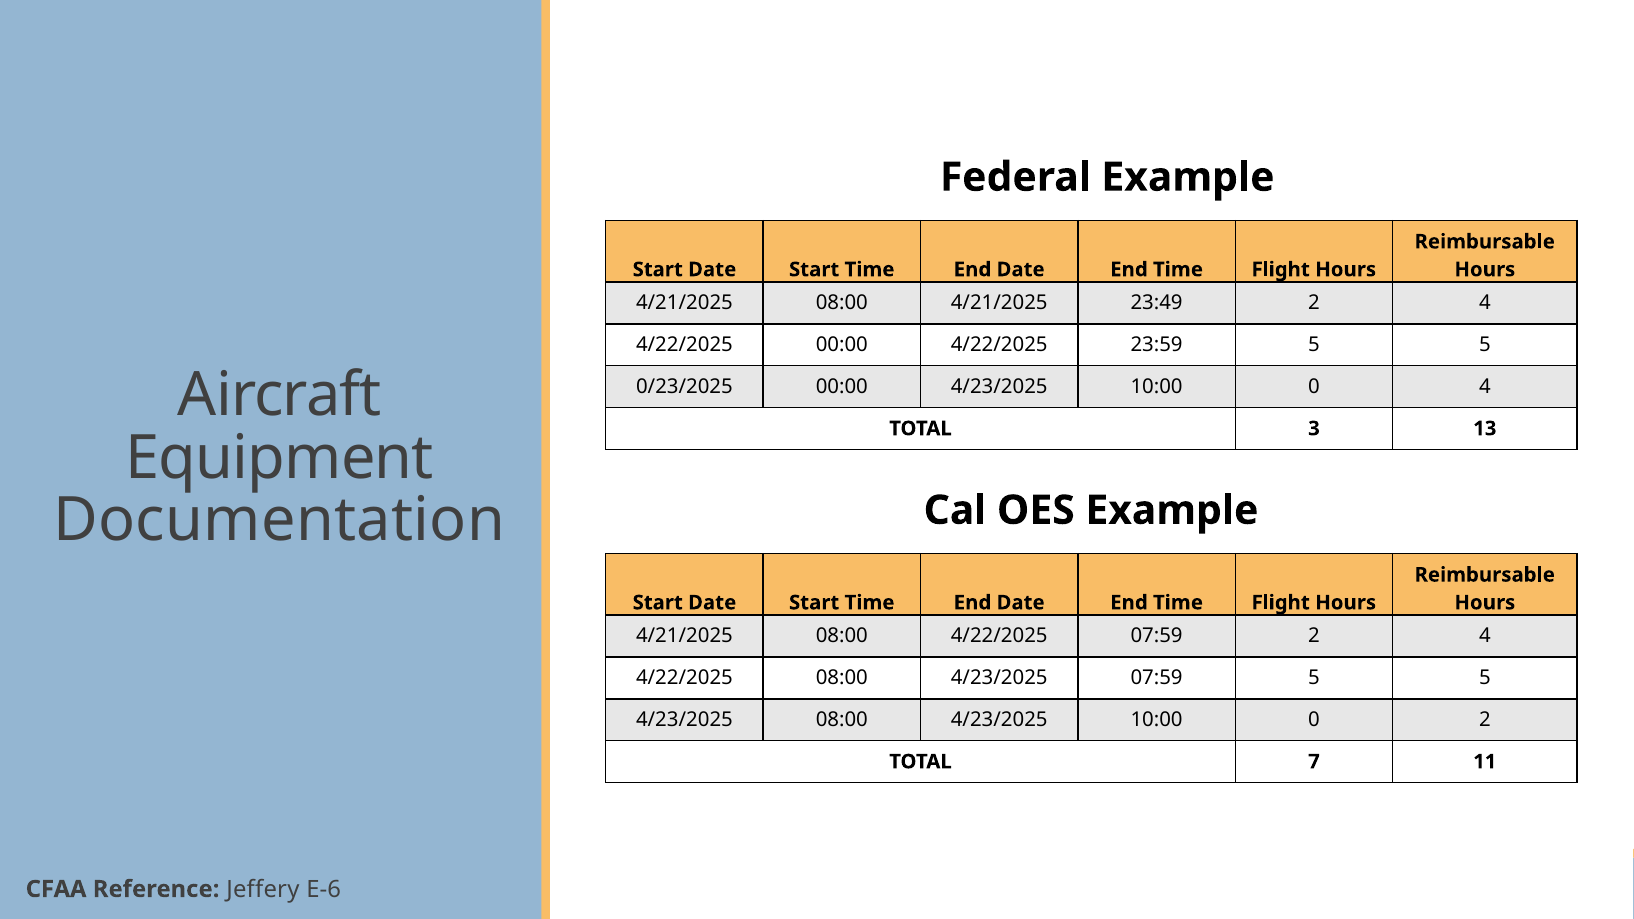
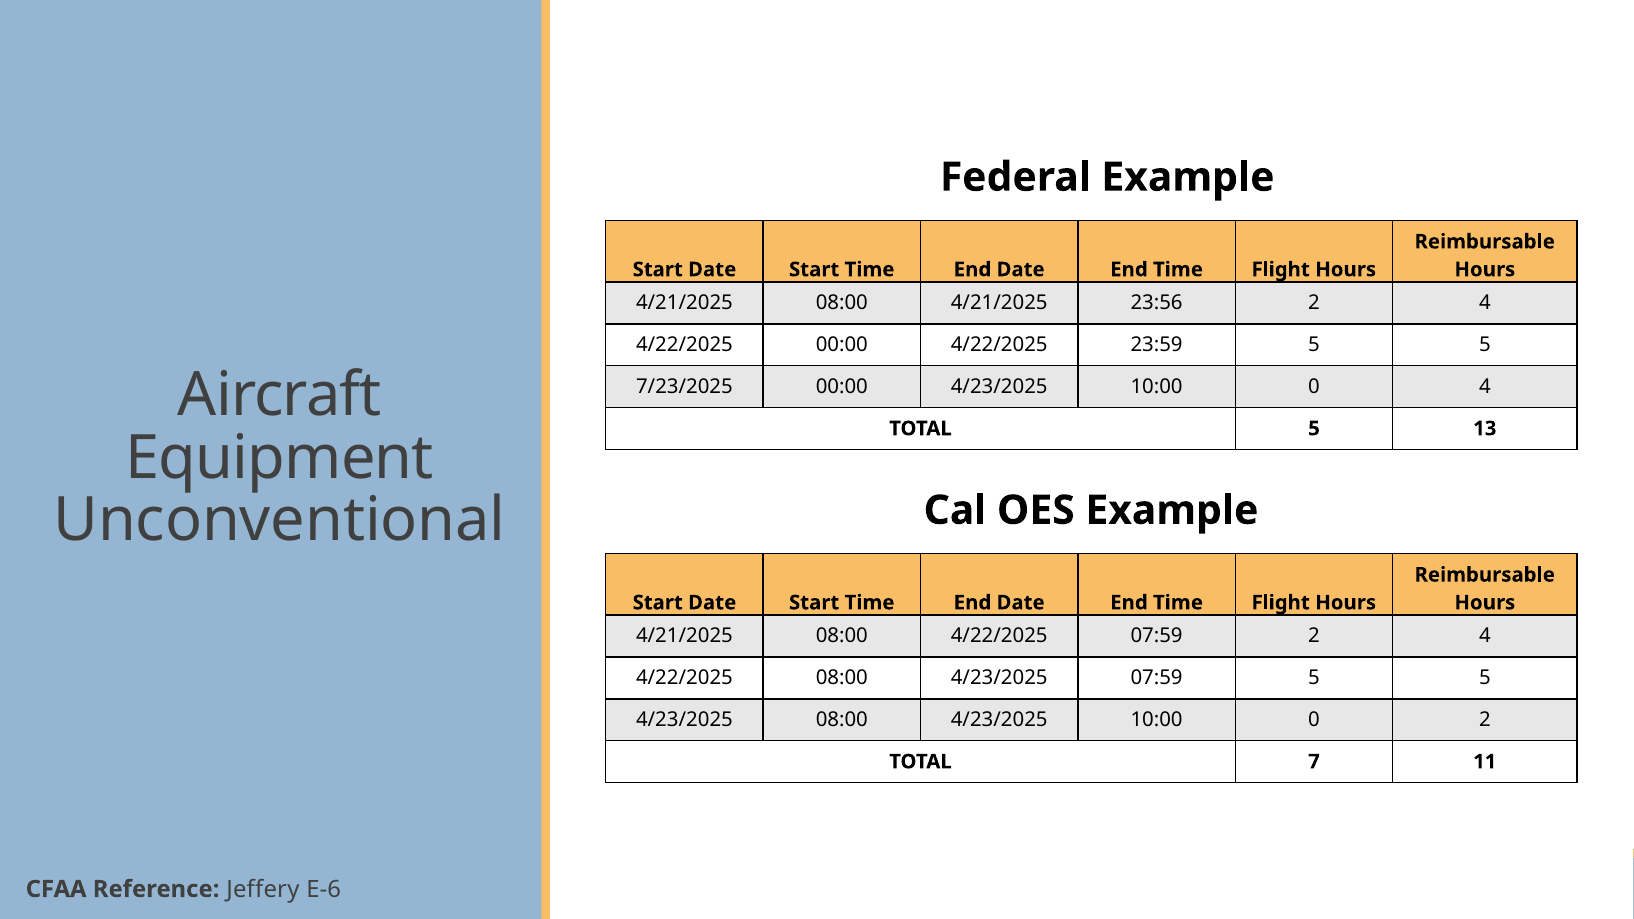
23:49: 23:49 -> 23:56
0/23/2025: 0/23/2025 -> 7/23/2025
TOTAL 3: 3 -> 5
Documentation: Documentation -> Unconventional
